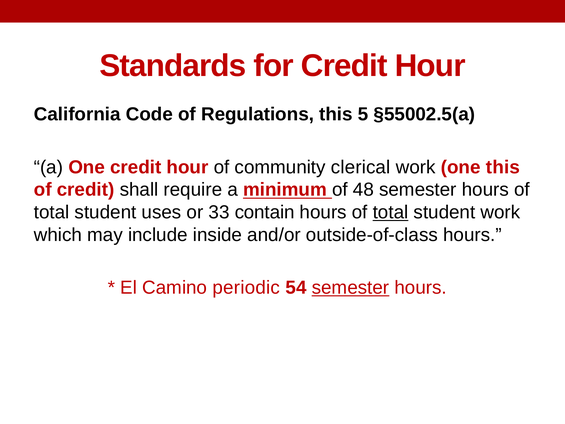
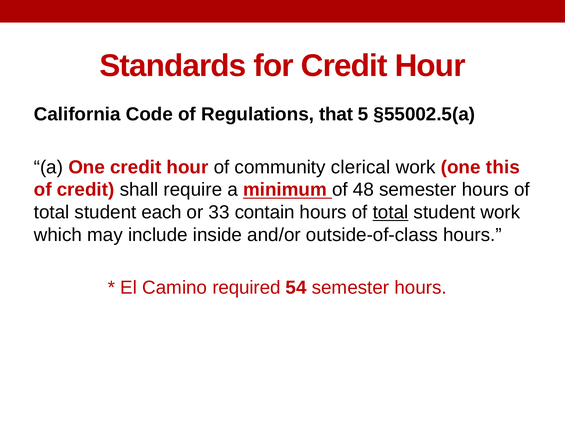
Regulations this: this -> that
uses: uses -> each
periodic: periodic -> required
semester at (350, 288) underline: present -> none
